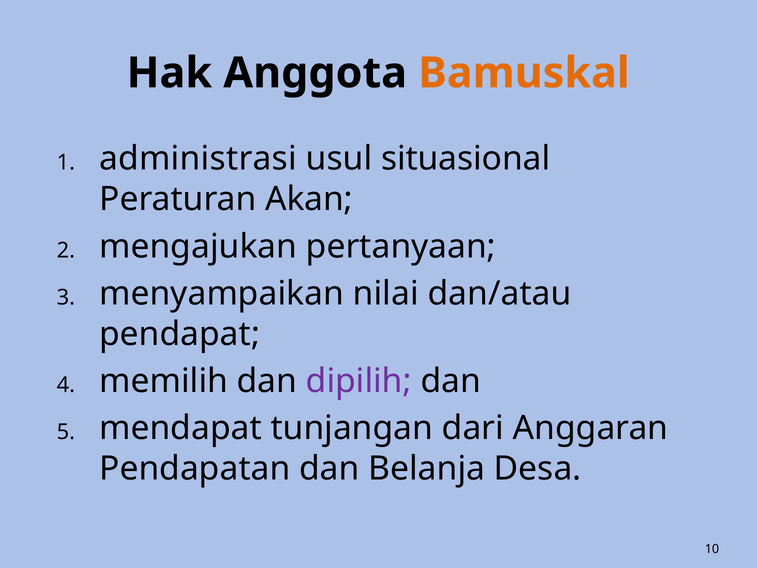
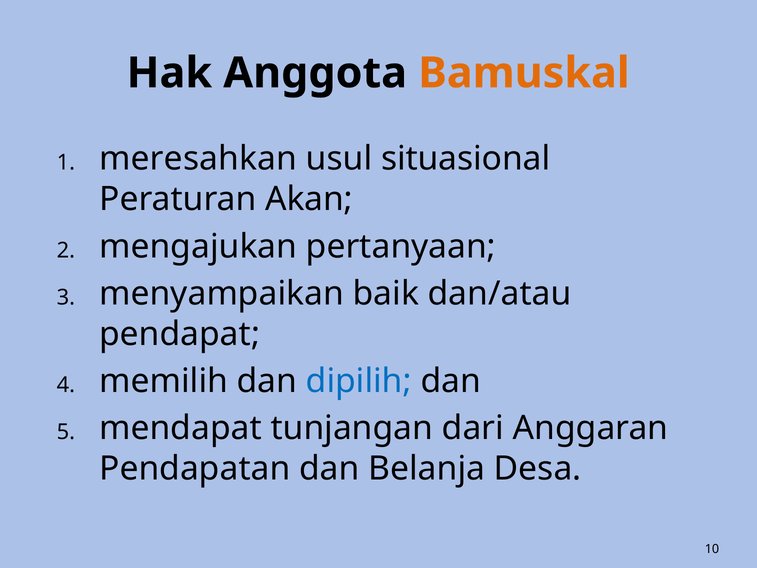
administrasi: administrasi -> meresahkan
nilai: nilai -> baik
dipilih colour: purple -> blue
